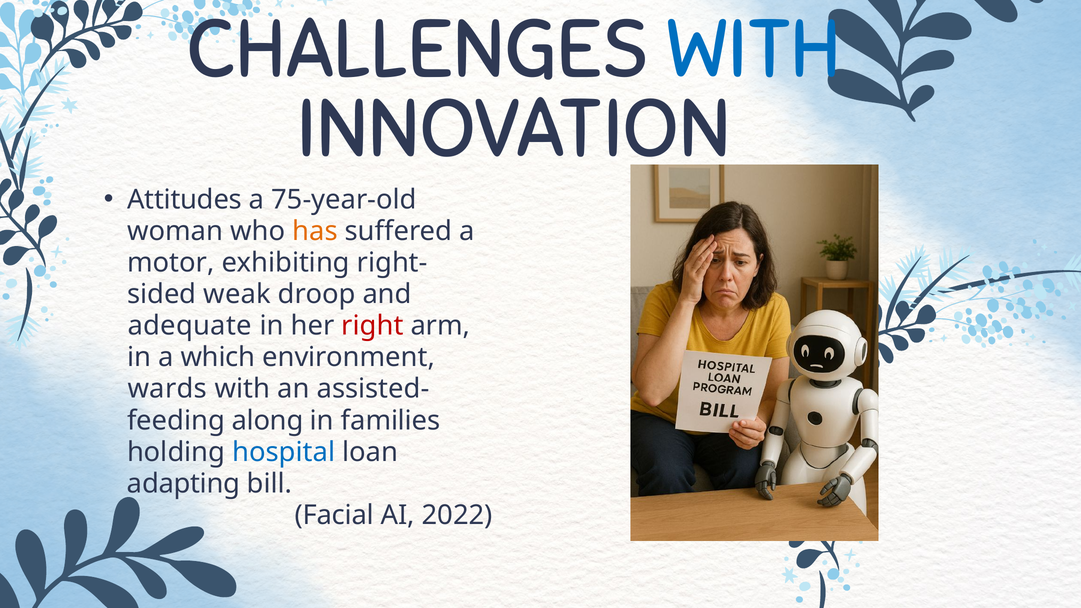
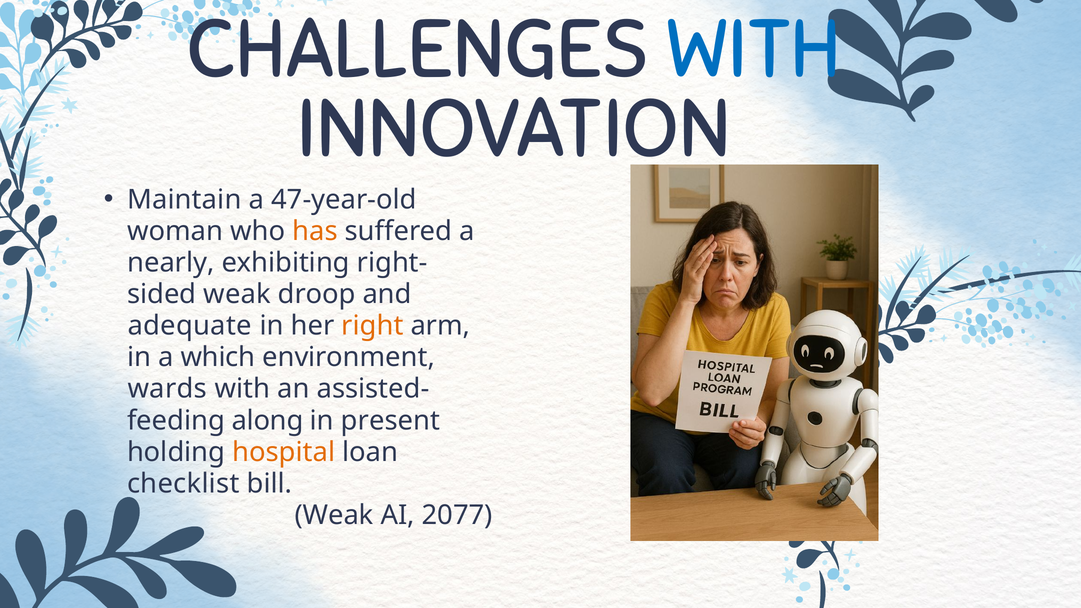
Attitudes: Attitudes -> Maintain
75-year-old: 75-year-old -> 47-year-old
motor: motor -> nearly
right colour: red -> orange
families: families -> present
hospital colour: blue -> orange
adapting: adapting -> checklist
Facial at (334, 515): Facial -> Weak
2022: 2022 -> 2077
